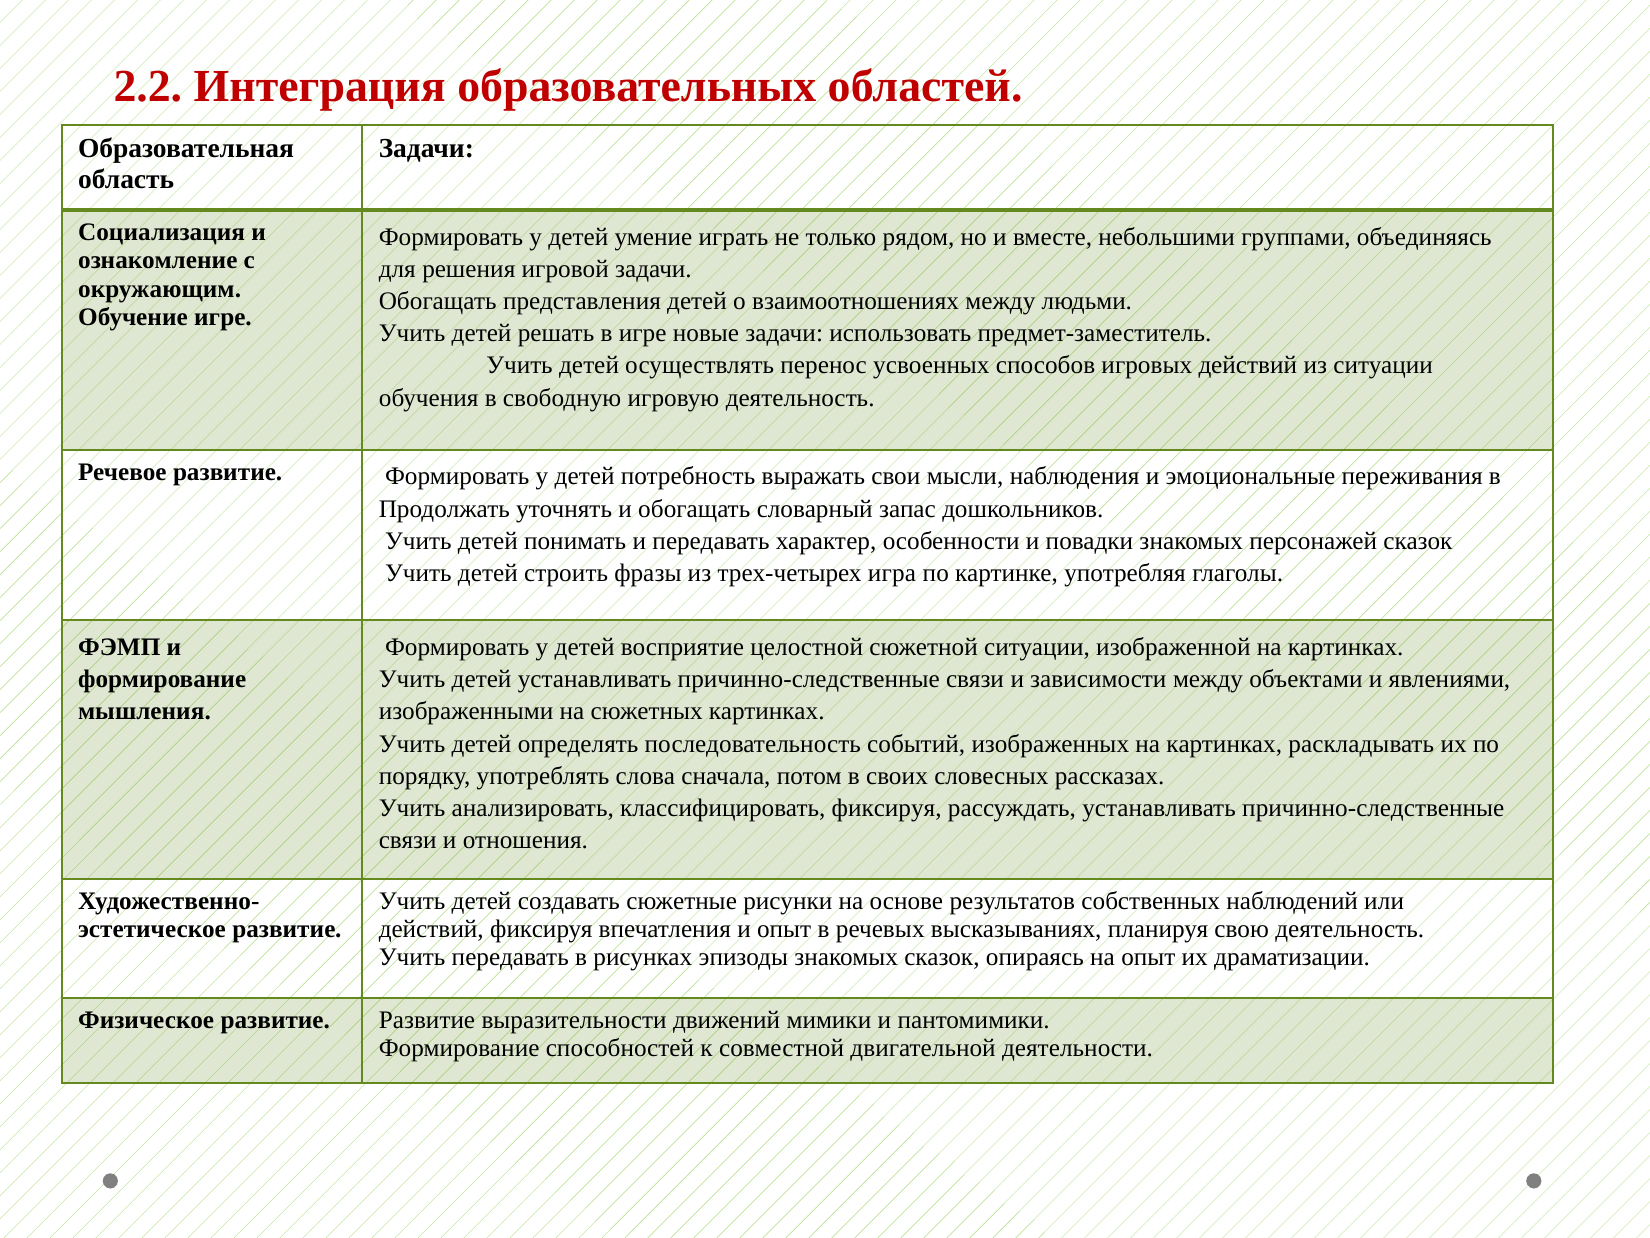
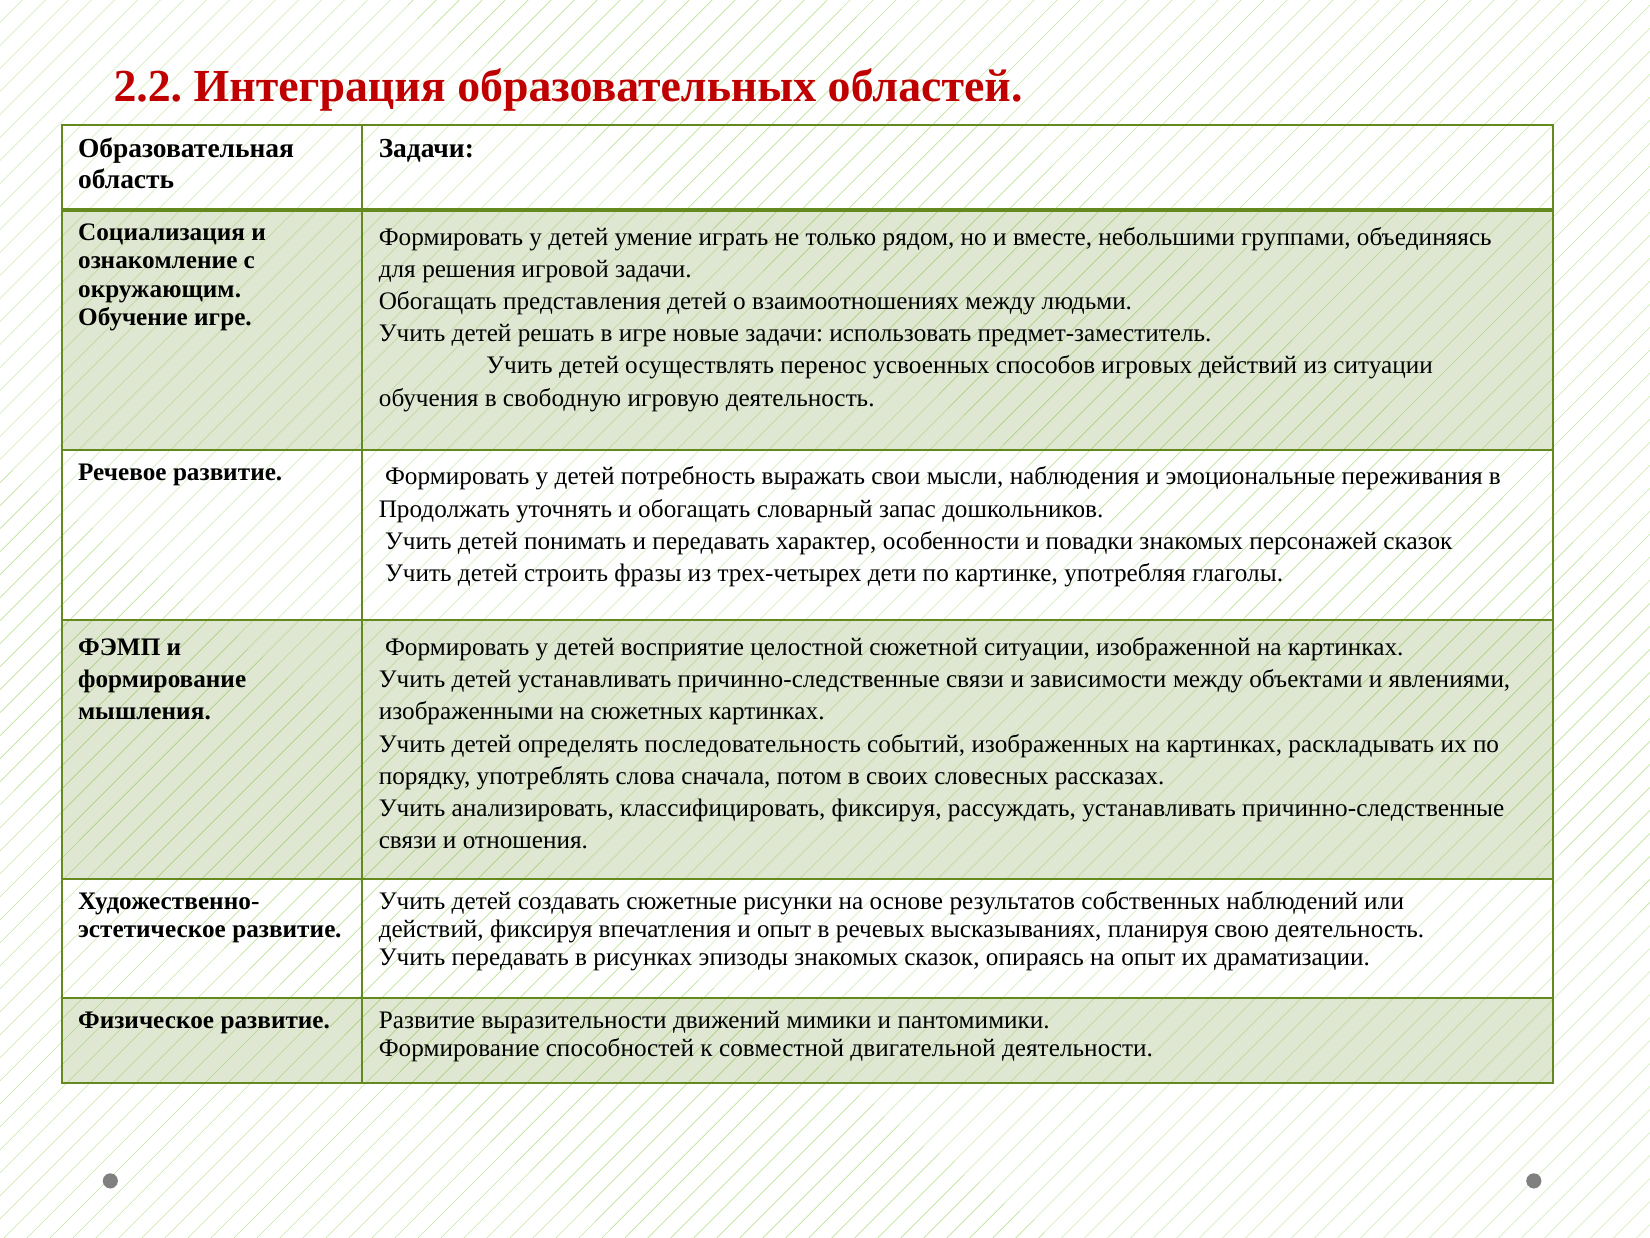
игра: игра -> дети
